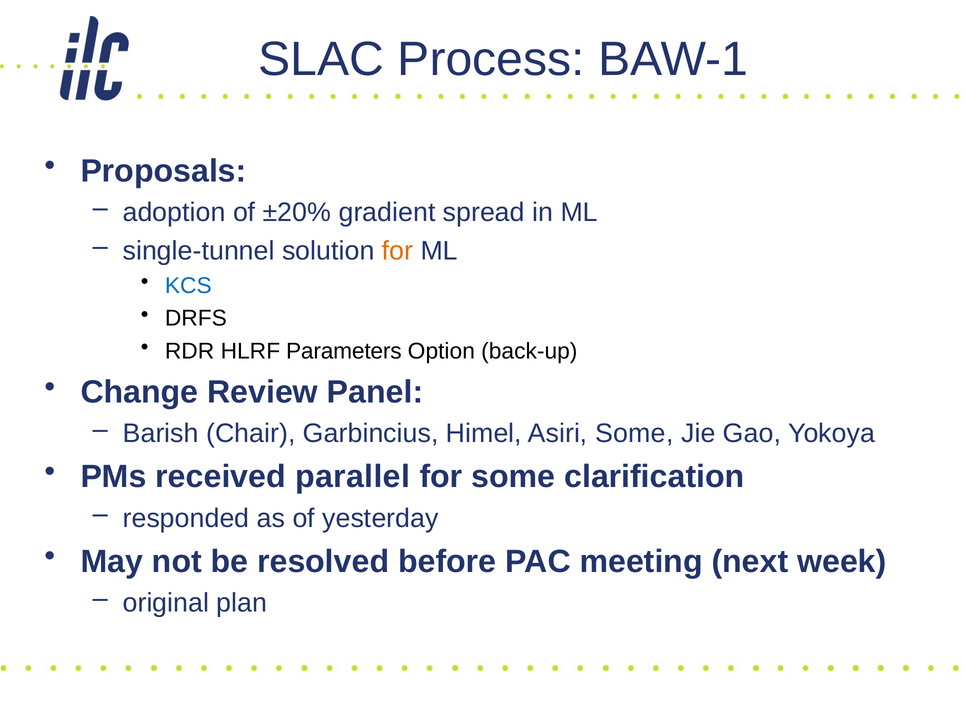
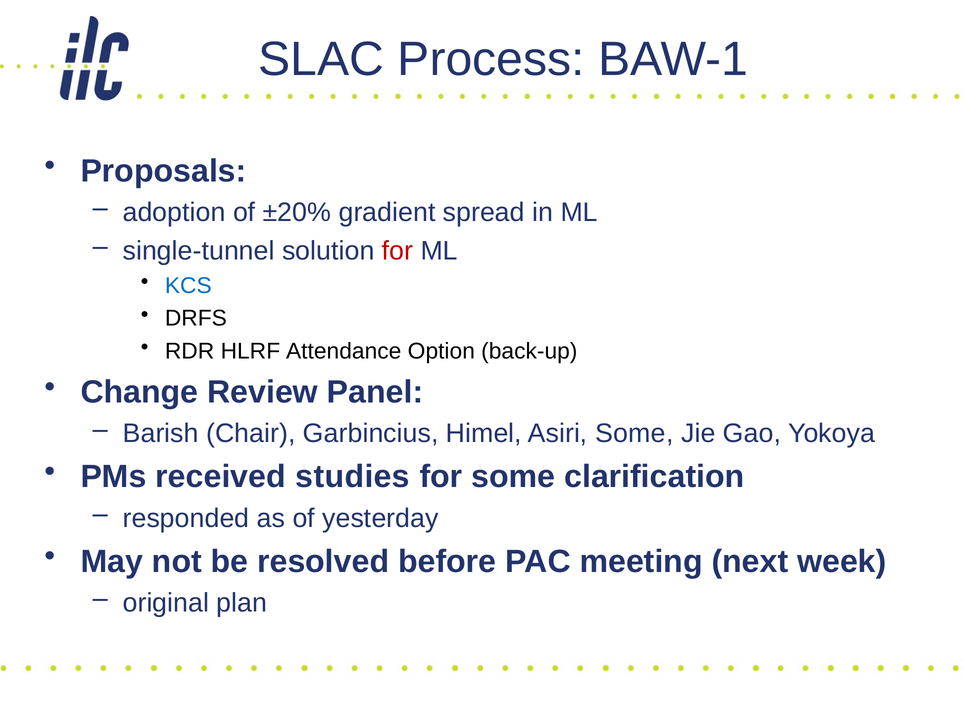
for at (398, 251) colour: orange -> red
Parameters: Parameters -> Attendance
parallel: parallel -> studies
